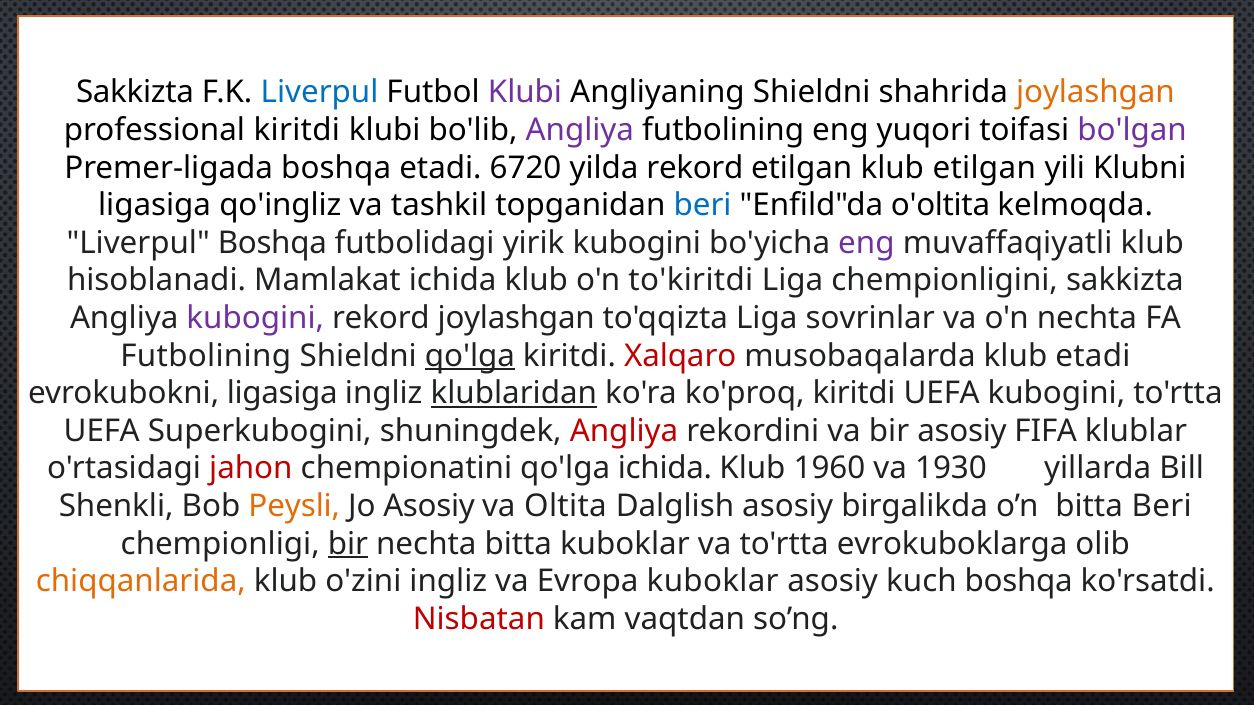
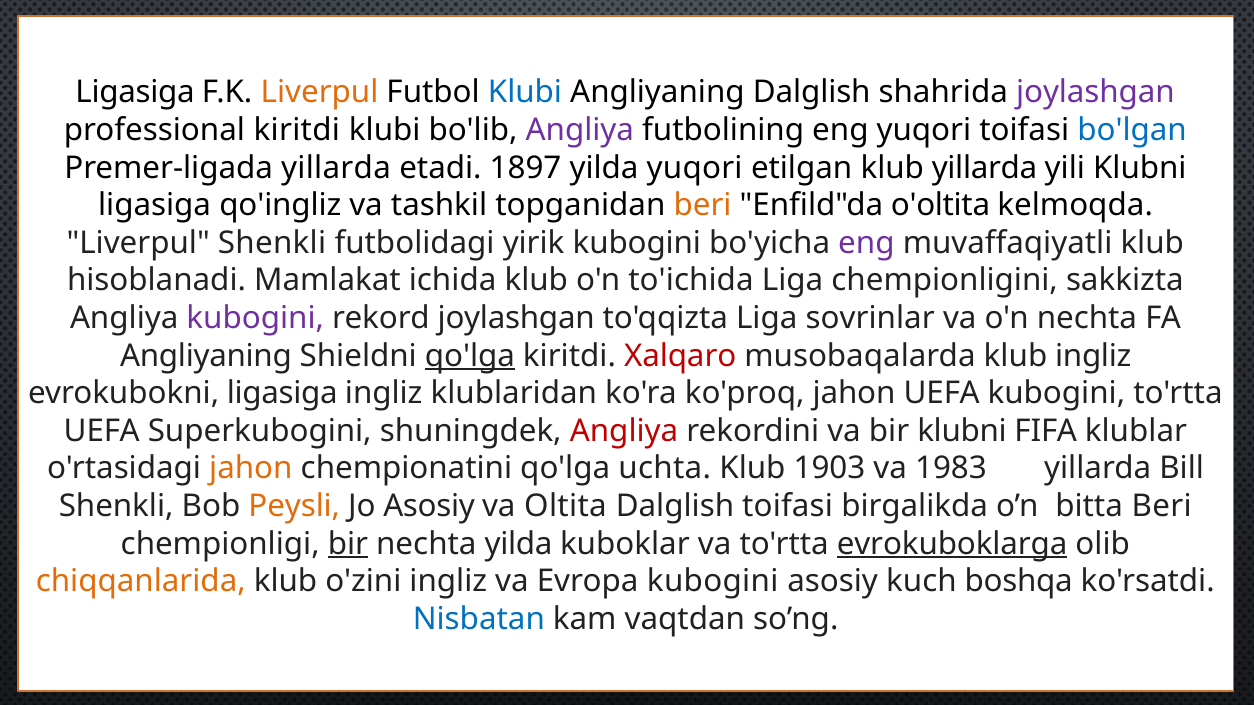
Sakkizta at (135, 93): Sakkizta -> Ligasiga
Liverpul at (320, 93) colour: blue -> orange
Klubi at (525, 93) colour: purple -> blue
Angliyaning Shieldni: Shieldni -> Dalglish
joylashgan at (1095, 93) colour: orange -> purple
bo'lgan colour: purple -> blue
Premer-ligada boshqa: boshqa -> yillarda
6720: 6720 -> 1897
yilda rekord: rekord -> yuqori
klub etilgan: etilgan -> yillarda
beri at (703, 205) colour: blue -> orange
Liverpul Boshqa: Boshqa -> Shenkli
to'kiritdi: to'kiritdi -> to'ichida
Futbolining at (206, 356): Futbolining -> Angliyaning
klub etadi: etadi -> ingliz
klublaridan underline: present -> none
ko'proq kiritdi: kiritdi -> jahon
bir asosiy: asosiy -> klubni
jahon at (251, 469) colour: red -> orange
qo'lga ichida: ichida -> uchta
1960: 1960 -> 1903
1930: 1930 -> 1983
Dalglish asosiy: asosiy -> toifasi
nechta bitta: bitta -> yilda
evrokuboklarga underline: none -> present
Evropa kuboklar: kuboklar -> kubogini
Nisbatan colour: red -> blue
